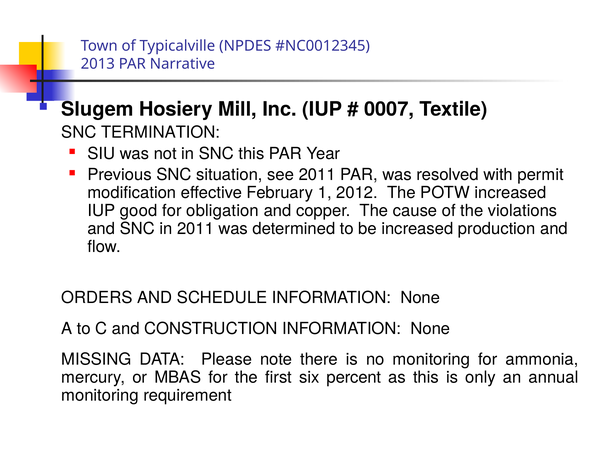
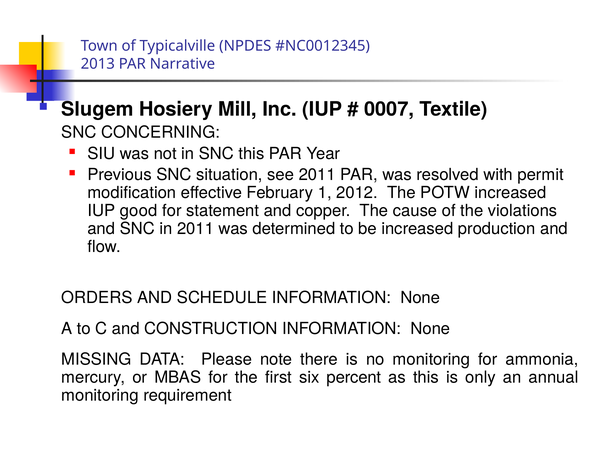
TERMINATION: TERMINATION -> CONCERNING
obligation: obligation -> statement
